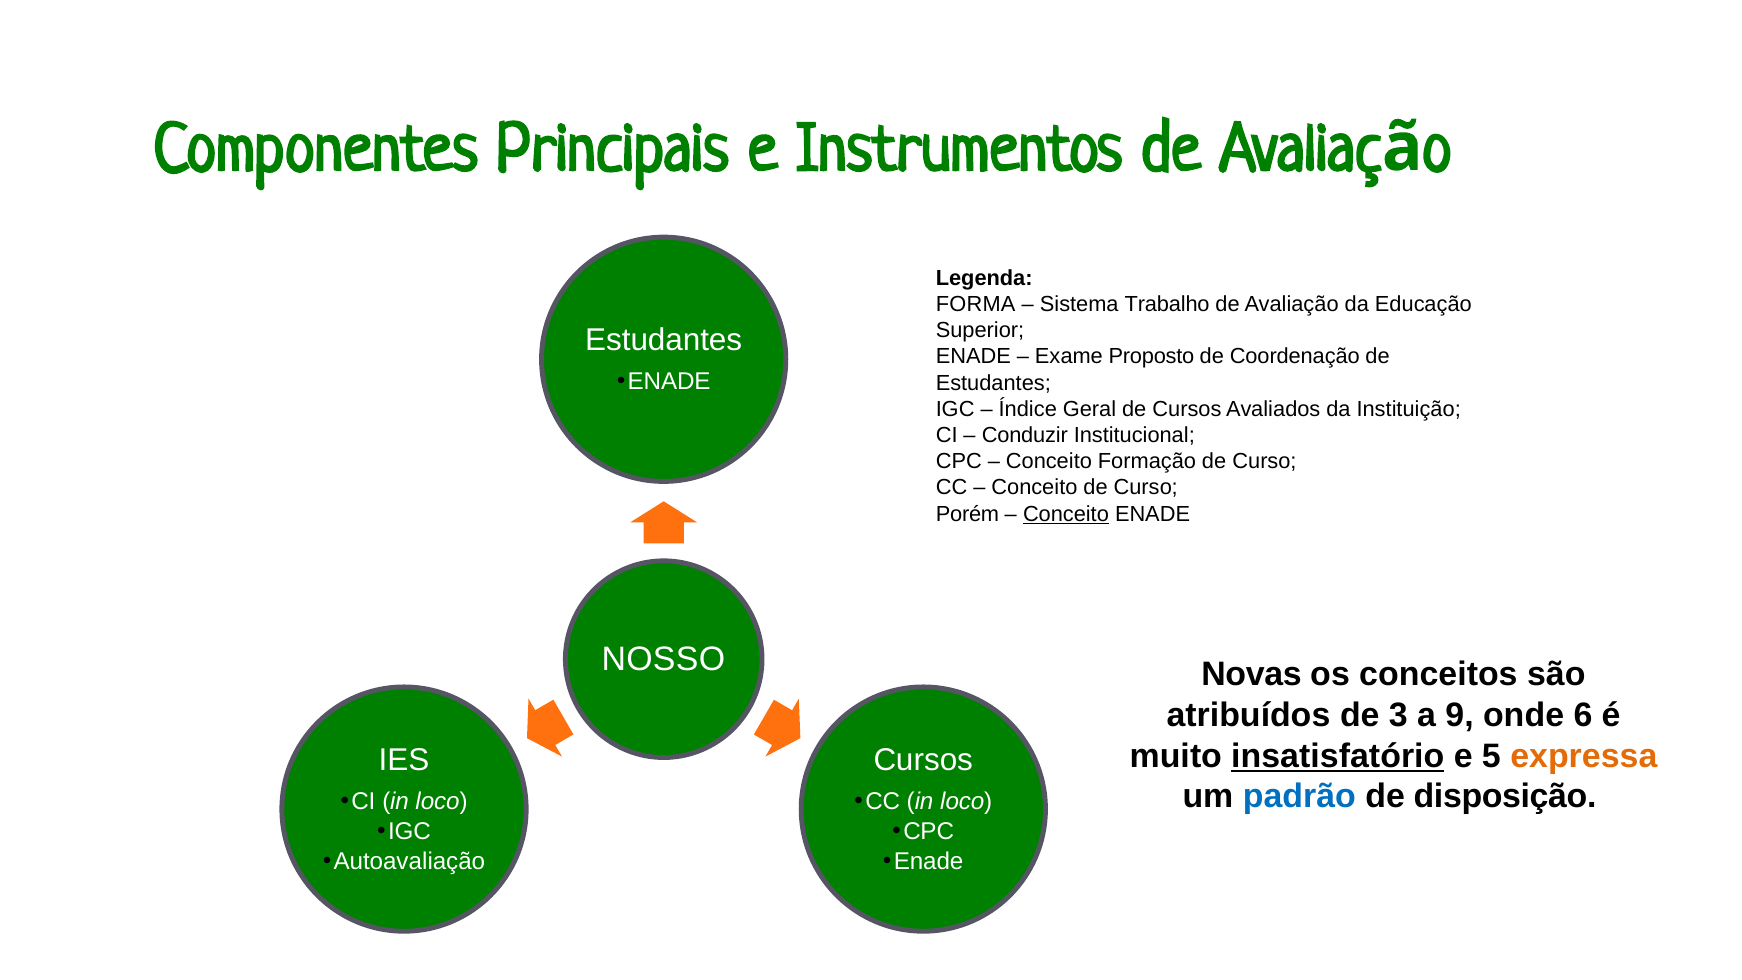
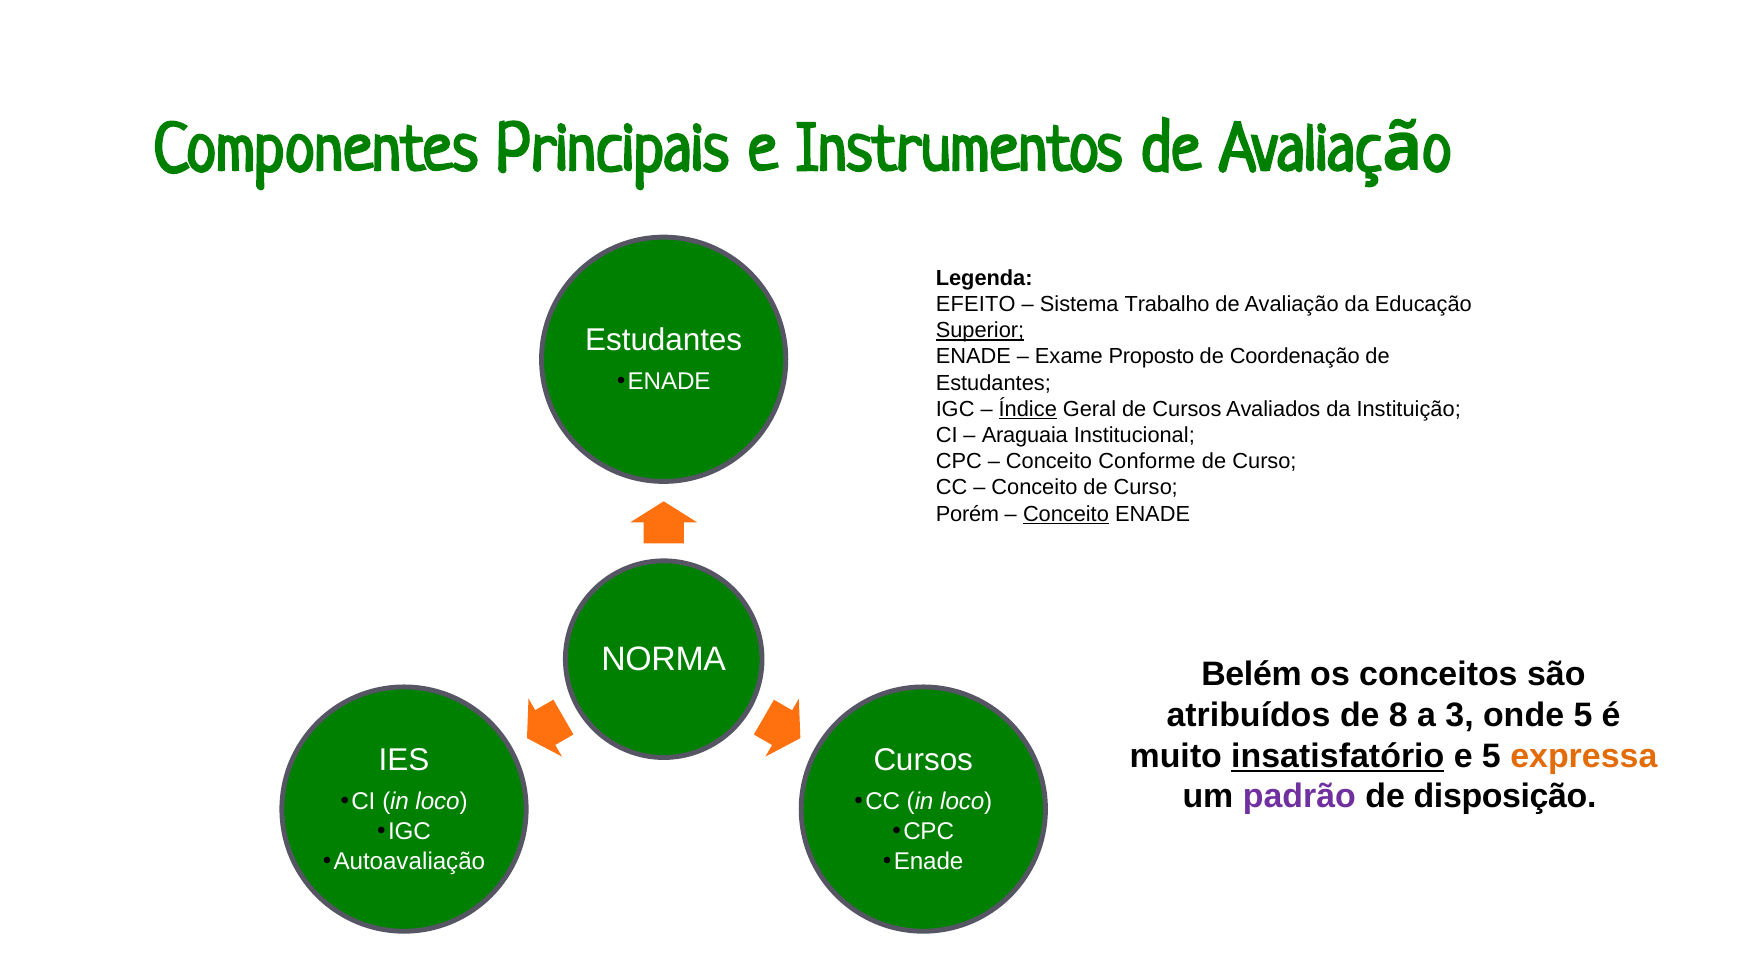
FORMA: FORMA -> EFEITO
Superior underline: none -> present
Índice underline: none -> present
Conduzir: Conduzir -> Araguaia
Formação: Formação -> Conforme
NOSSO: NOSSO -> NORMA
Novas: Novas -> Belém
3: 3 -> 8
9: 9 -> 3
onde 6: 6 -> 5
padrão colour: blue -> purple
